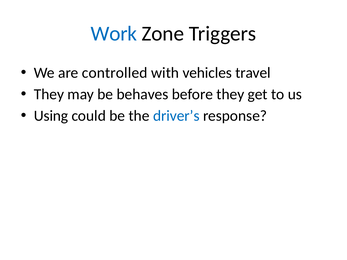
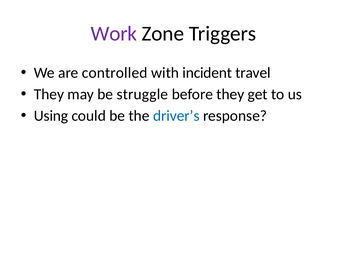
Work colour: blue -> purple
vehicles: vehicles -> incident
behaves: behaves -> struggle
